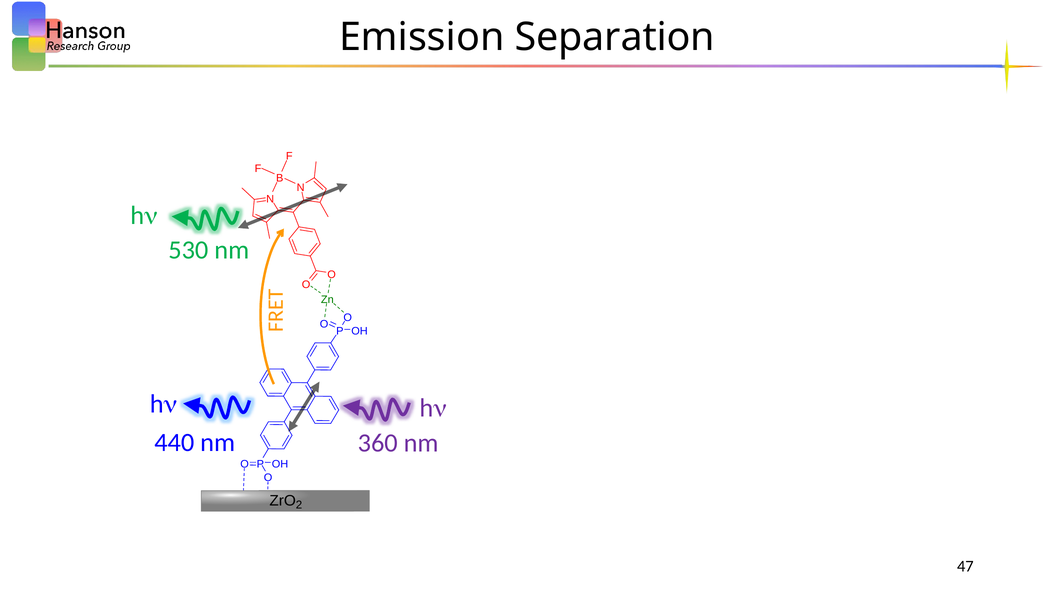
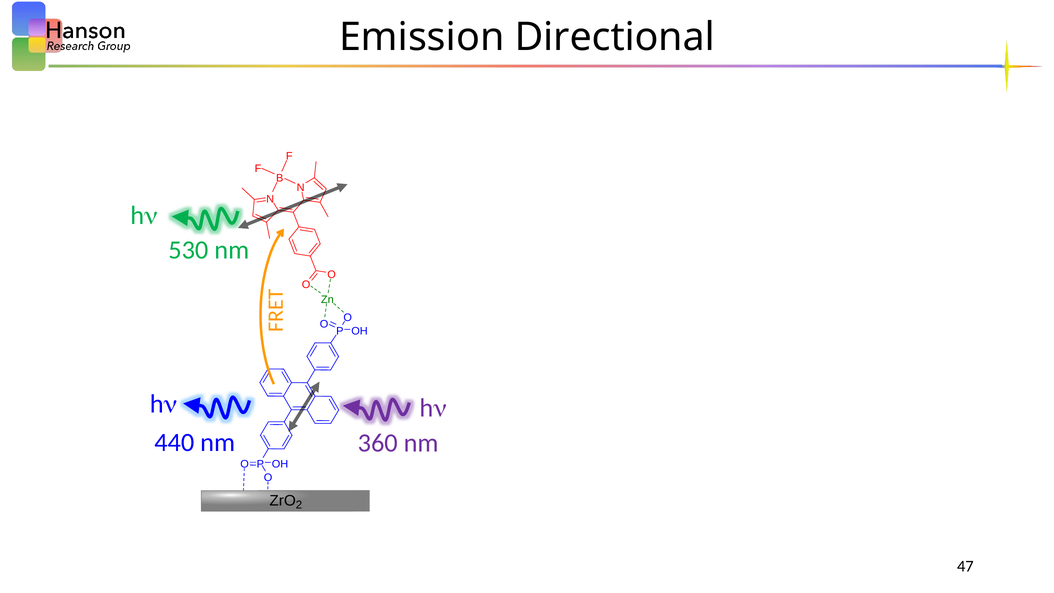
Separation: Separation -> Directional
